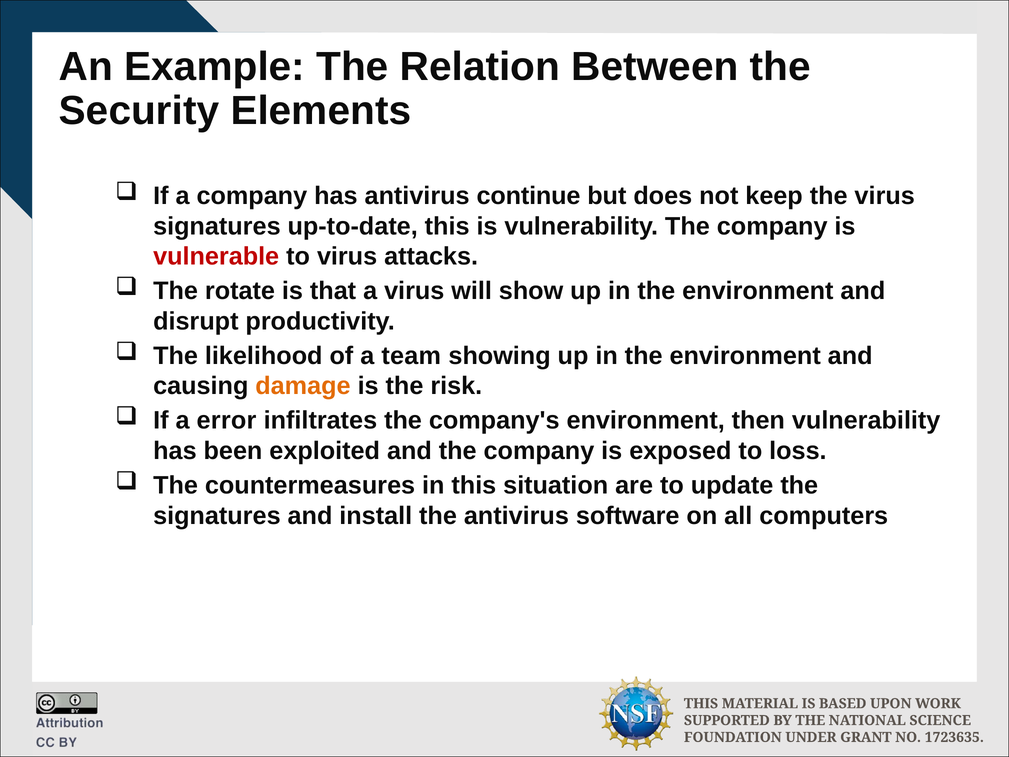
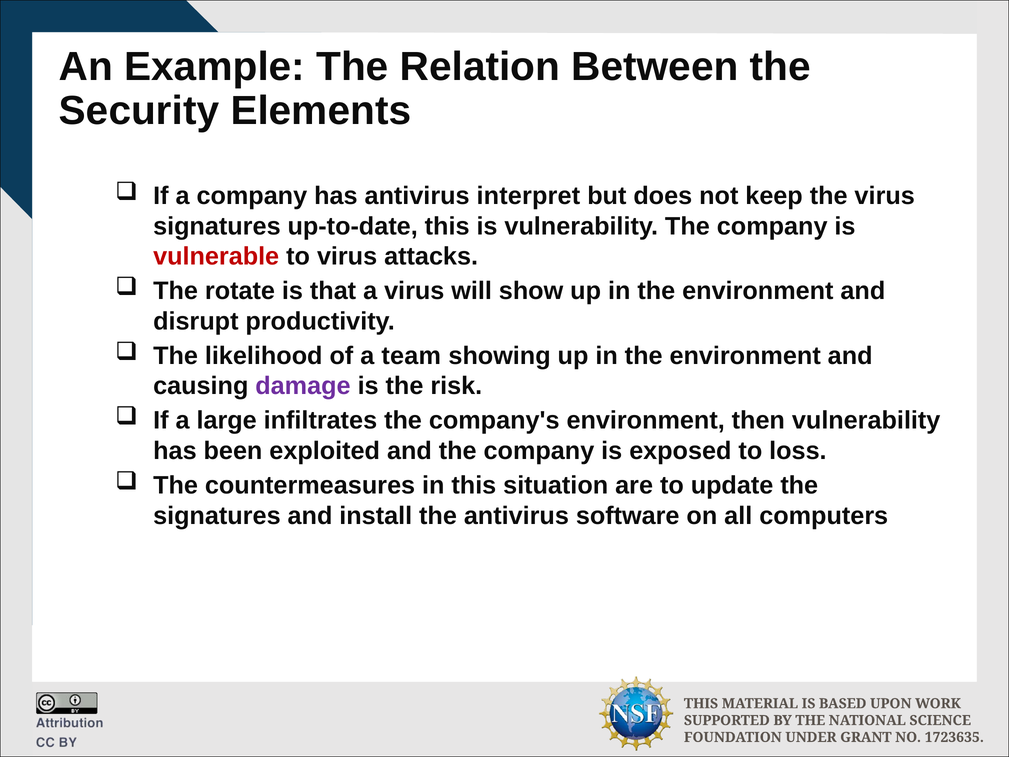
continue: continue -> interpret
damage colour: orange -> purple
error: error -> large
